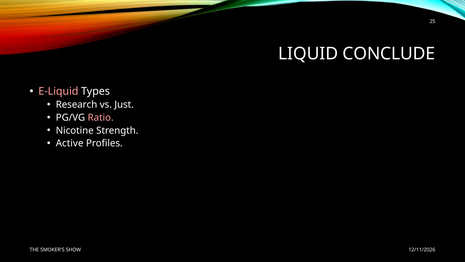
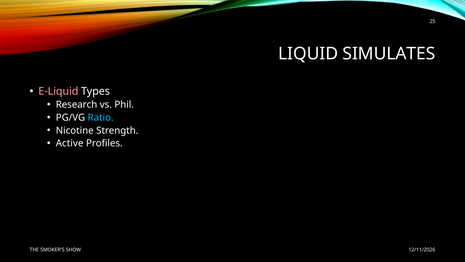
CONCLUDE: CONCLUDE -> SIMULATES
Just: Just -> Phil
Ratio colour: pink -> light blue
